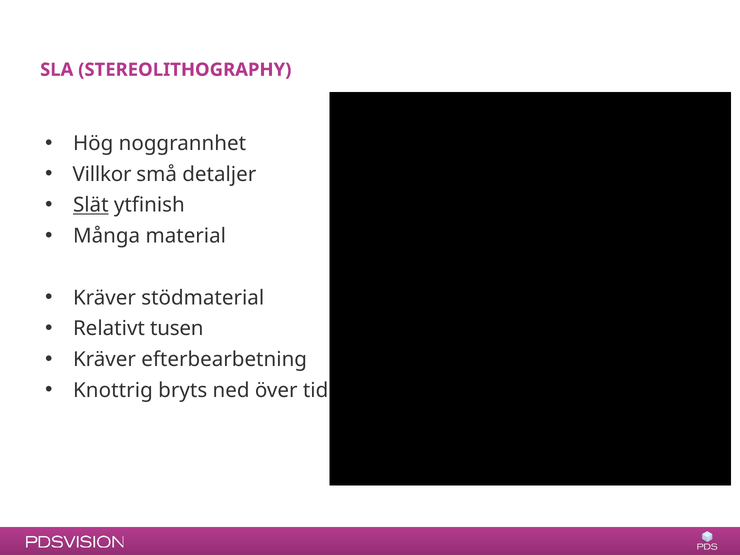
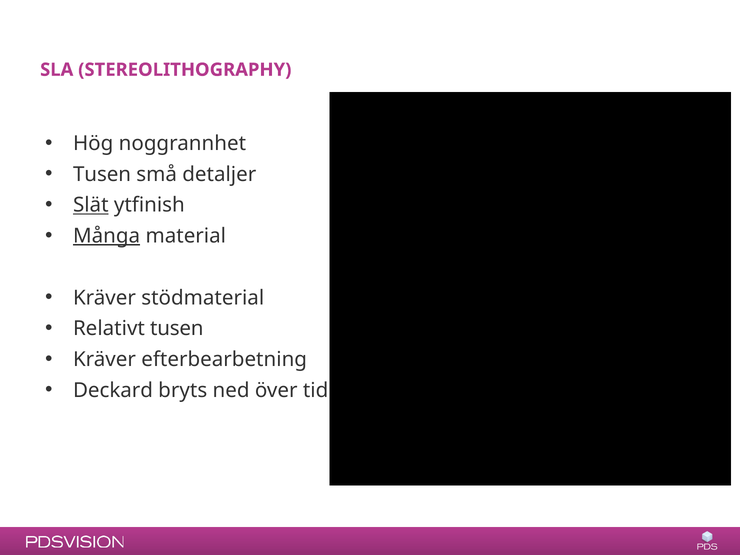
Villkor at (102, 174): Villkor -> Tusen
Många underline: none -> present
Knottrig: Knottrig -> Deckard
